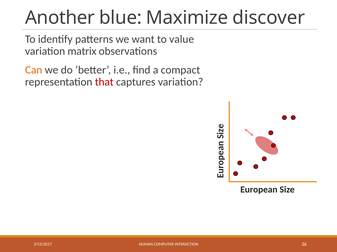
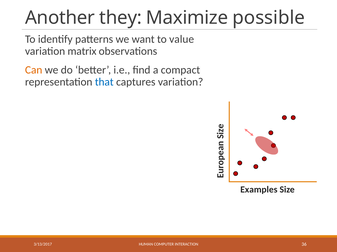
blue: blue -> they
discover: discover -> possible
that colour: red -> blue
European: European -> Examples
